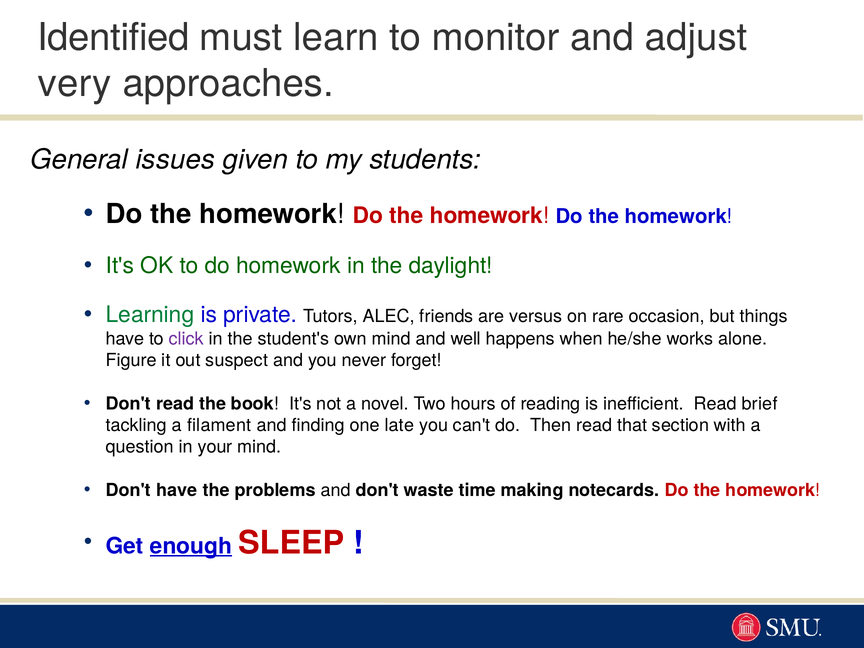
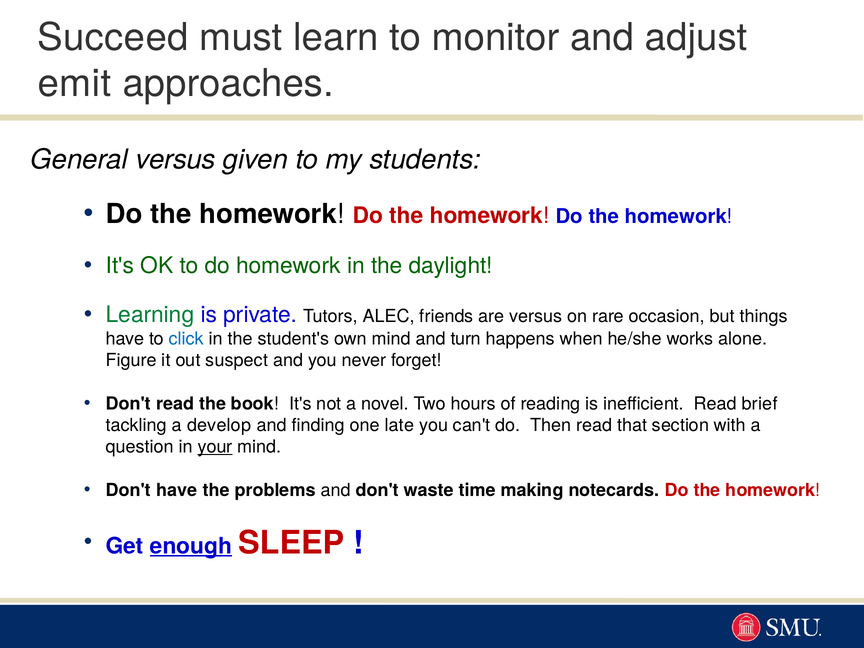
Identified: Identified -> Succeed
very: very -> emit
General issues: issues -> versus
click colour: purple -> blue
well: well -> turn
filament: filament -> develop
your underline: none -> present
